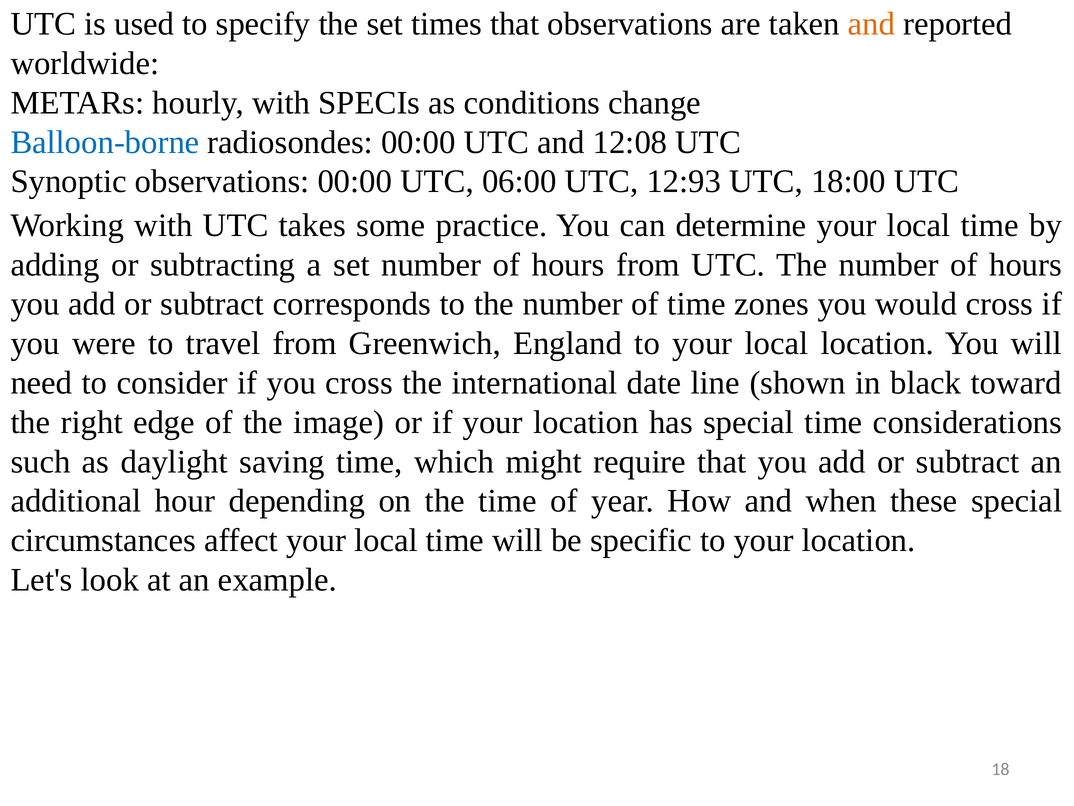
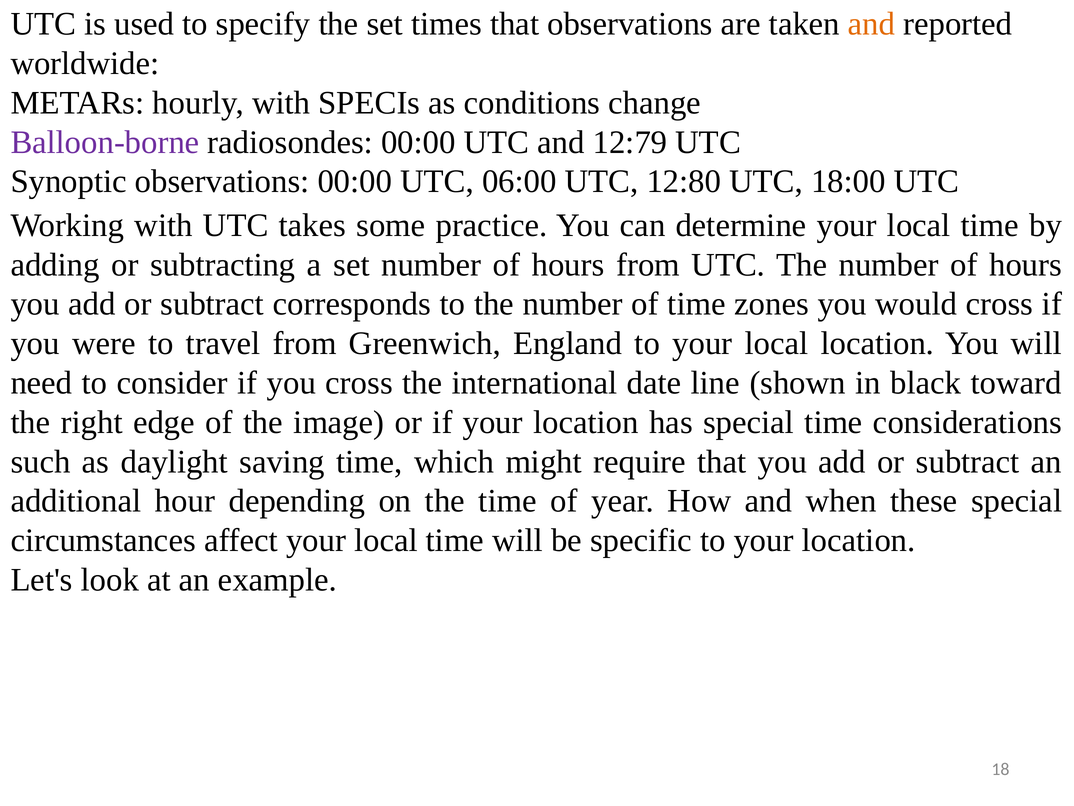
Balloon-borne colour: blue -> purple
12:08: 12:08 -> 12:79
12:93: 12:93 -> 12:80
